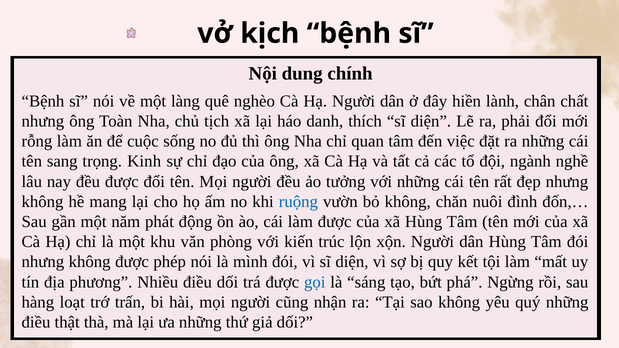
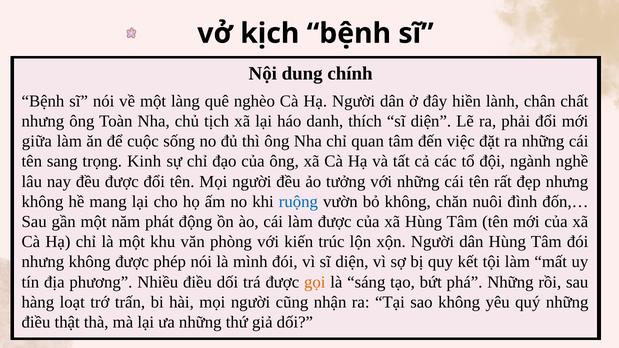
rỗng: rỗng -> giữa
gọi colour: blue -> orange
phá Ngừng: Ngừng -> Những
